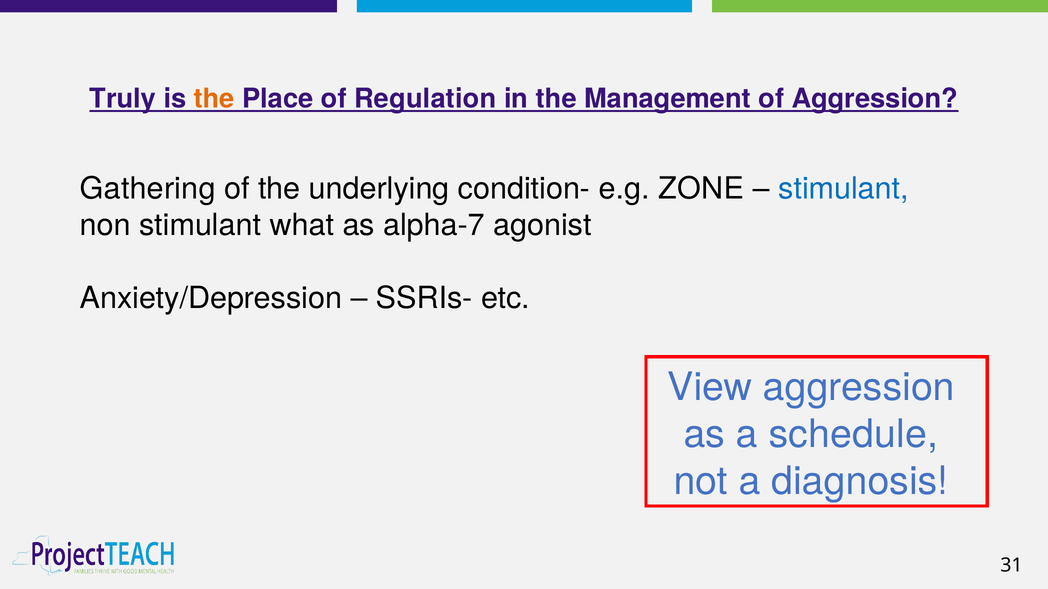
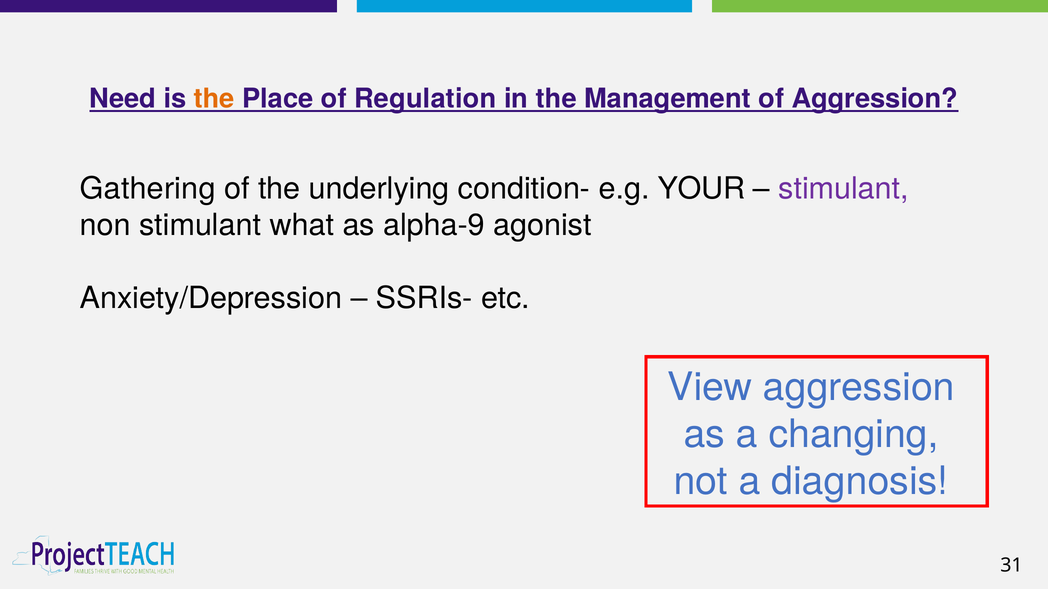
Truly: Truly -> Need
ZONE: ZONE -> YOUR
stimulant at (844, 189) colour: blue -> purple
alpha-7: alpha-7 -> alpha-9
schedule: schedule -> changing
